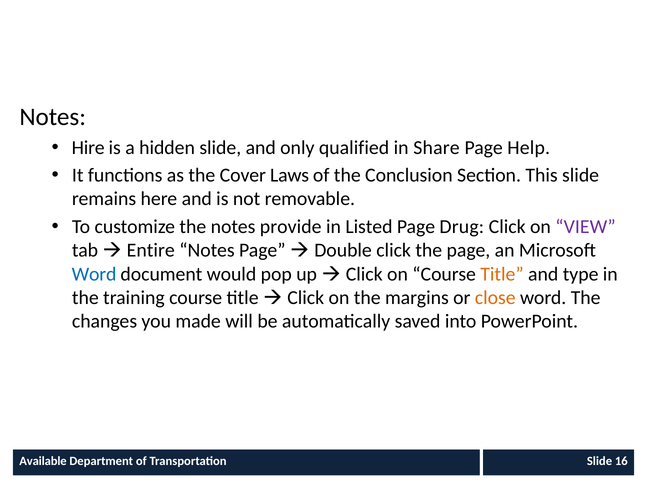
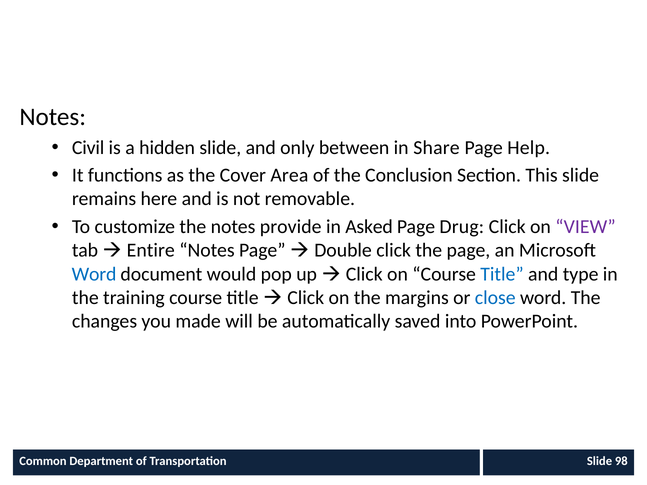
Hire: Hire -> Civil
qualified: qualified -> between
Laws: Laws -> Area
Listed: Listed -> Asked
Title at (502, 274) colour: orange -> blue
close colour: orange -> blue
Available: Available -> Common
16: 16 -> 98
